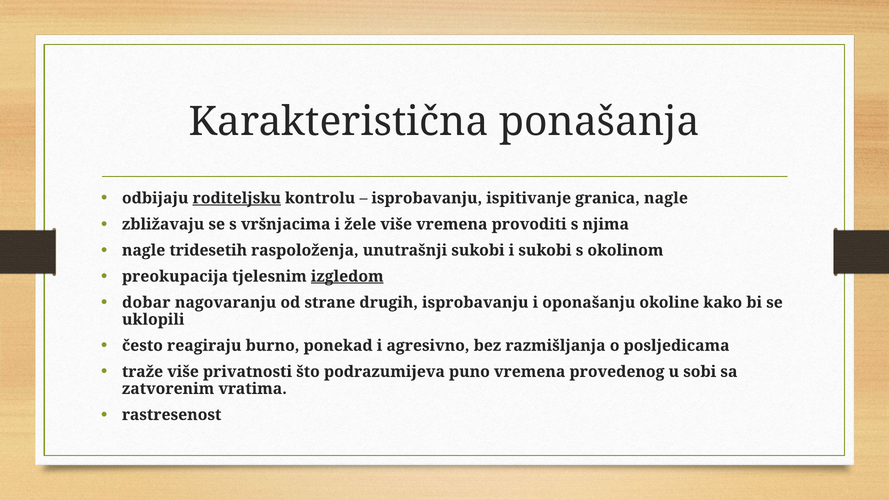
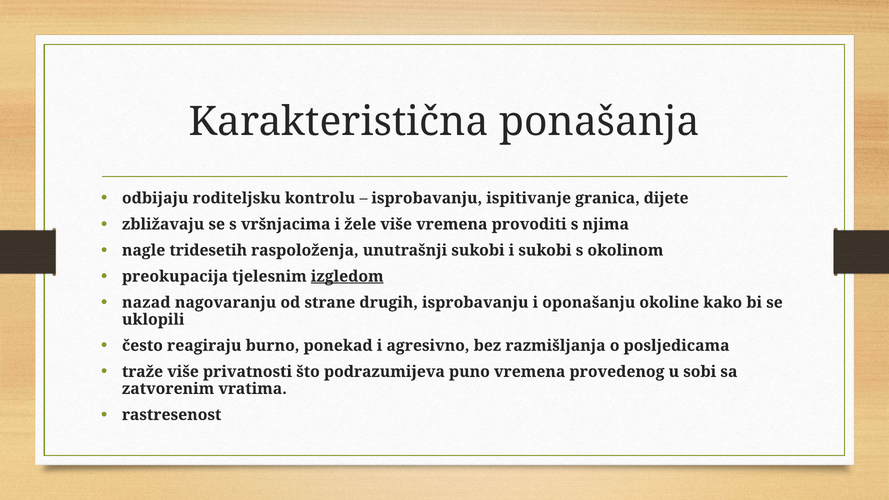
roditeljsku underline: present -> none
granica nagle: nagle -> dijete
dobar: dobar -> nazad
